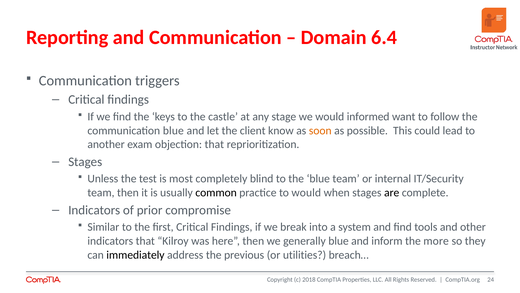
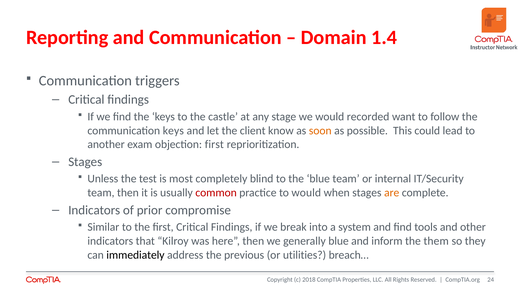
6.4: 6.4 -> 1.4
informed: informed -> recorded
communication blue: blue -> keys
objection that: that -> first
common colour: black -> red
are colour: black -> orange
more: more -> them
